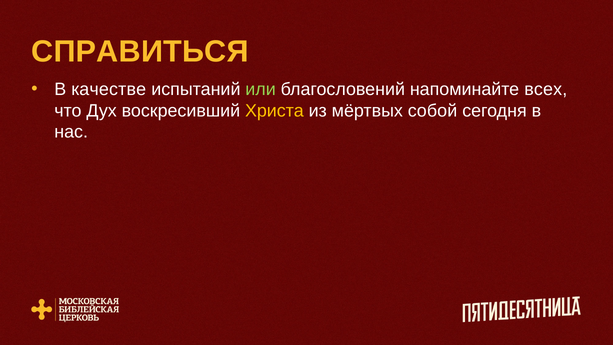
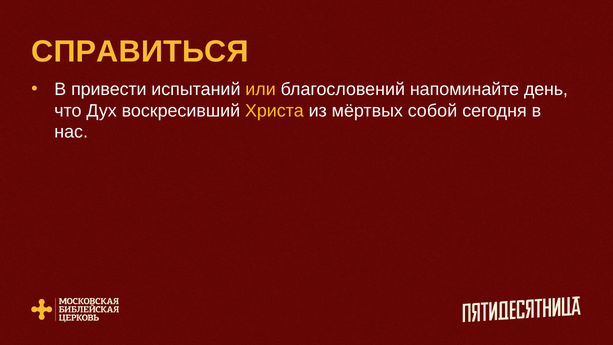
качестве: качестве -> привести
или colour: light green -> yellow
всех: всех -> день
